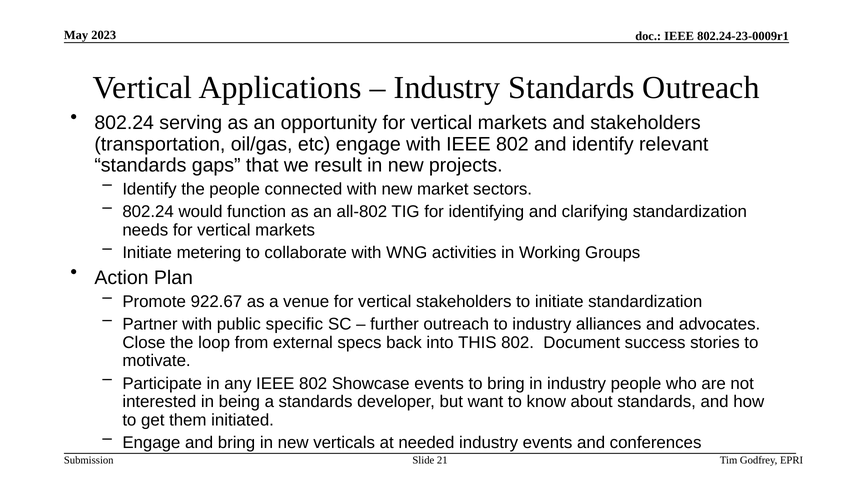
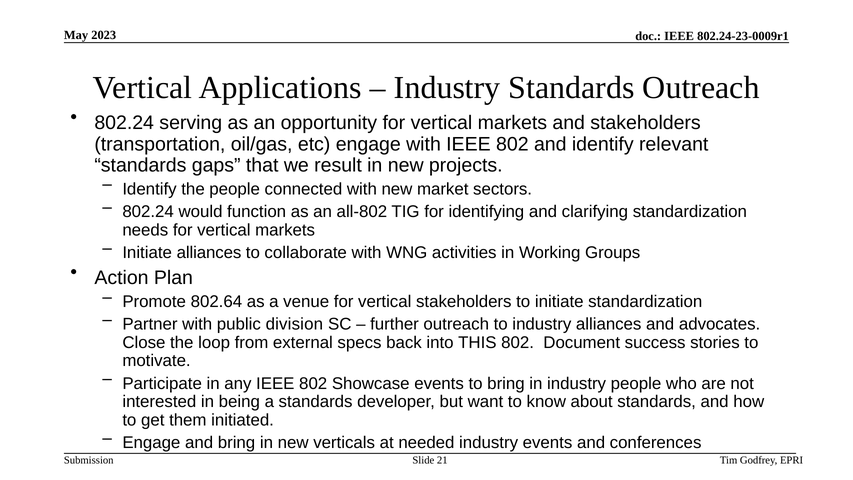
Initiate metering: metering -> alliances
922.67: 922.67 -> 802.64
specific: specific -> division
